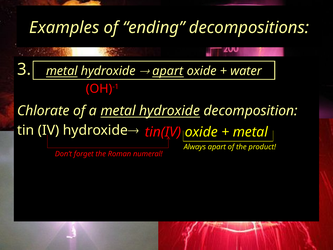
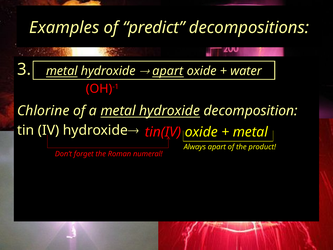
ending: ending -> predict
Chlorate: Chlorate -> Chlorine
